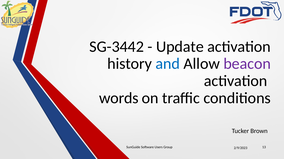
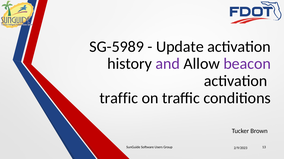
SG-3442: SG-3442 -> SG-5989
and colour: blue -> purple
words at (119, 99): words -> traffic
